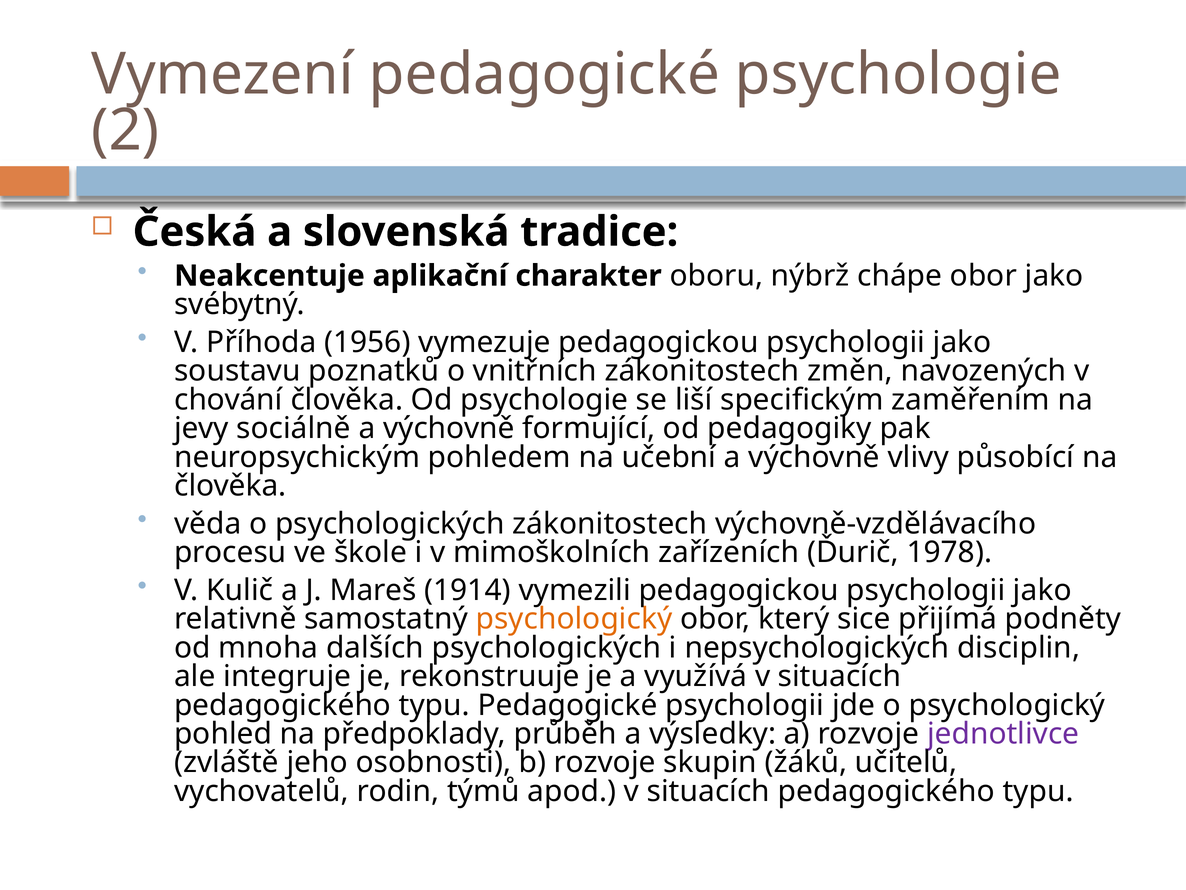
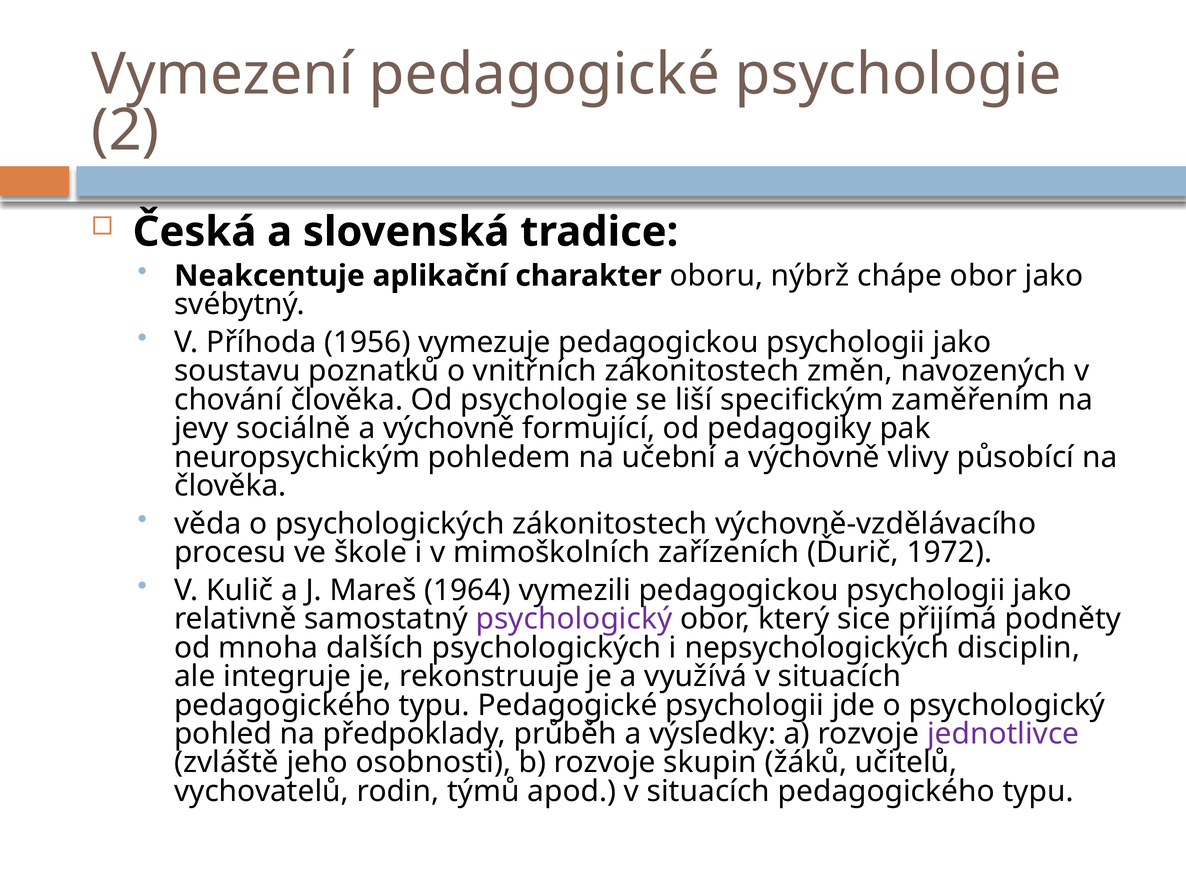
1978: 1978 -> 1972
1914: 1914 -> 1964
psychologický at (574, 618) colour: orange -> purple
